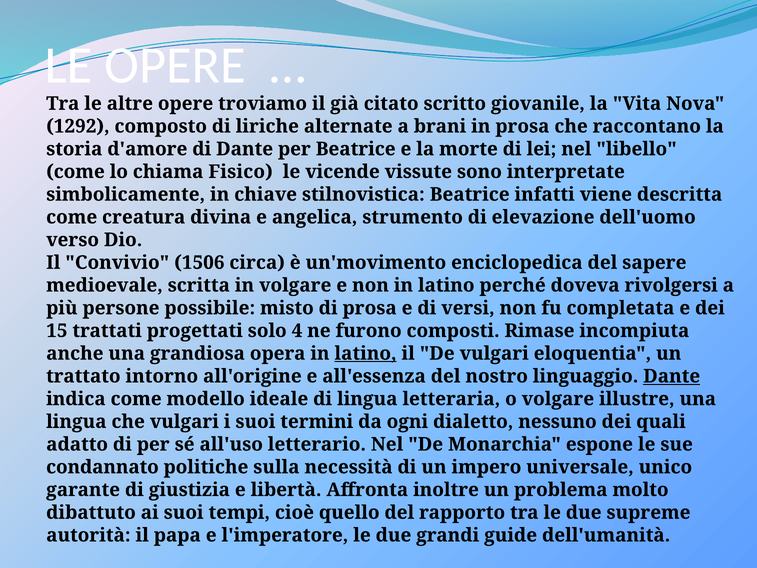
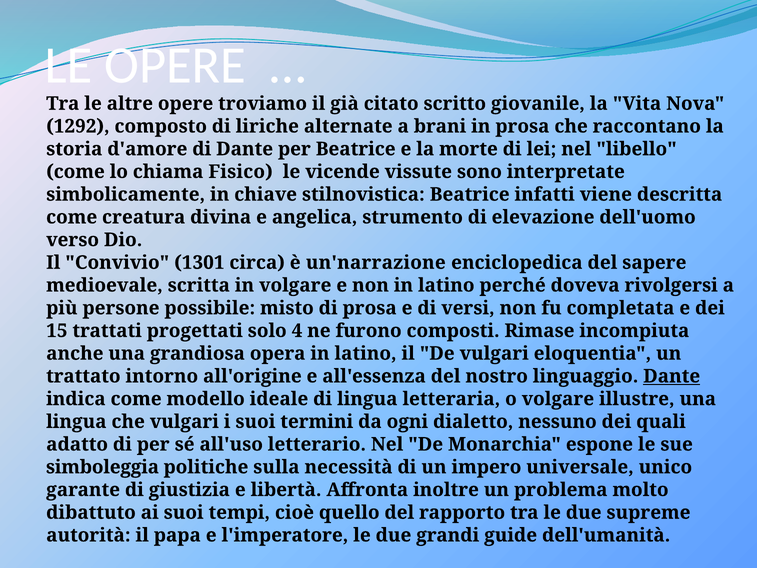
1506: 1506 -> 1301
un'movimento: un'movimento -> un'narrazione
latino at (366, 353) underline: present -> none
condannato: condannato -> simboleggia
